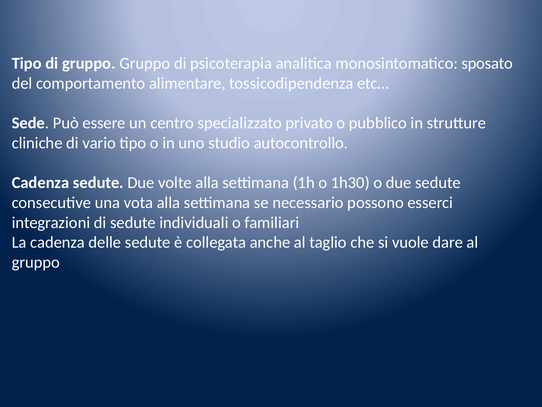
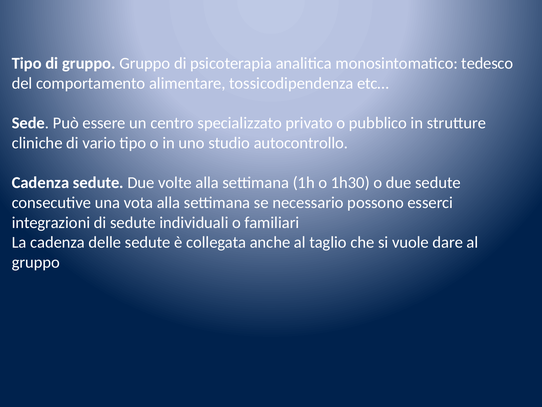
sposato: sposato -> tedesco
